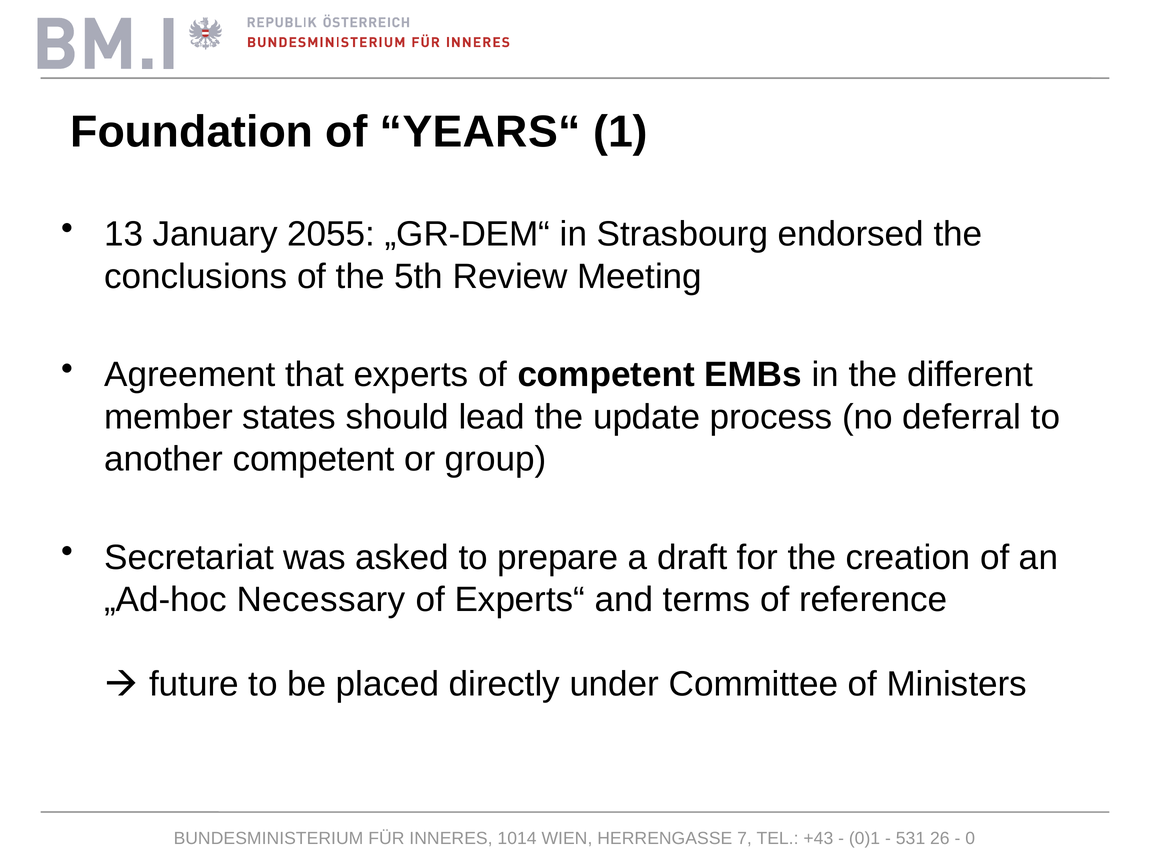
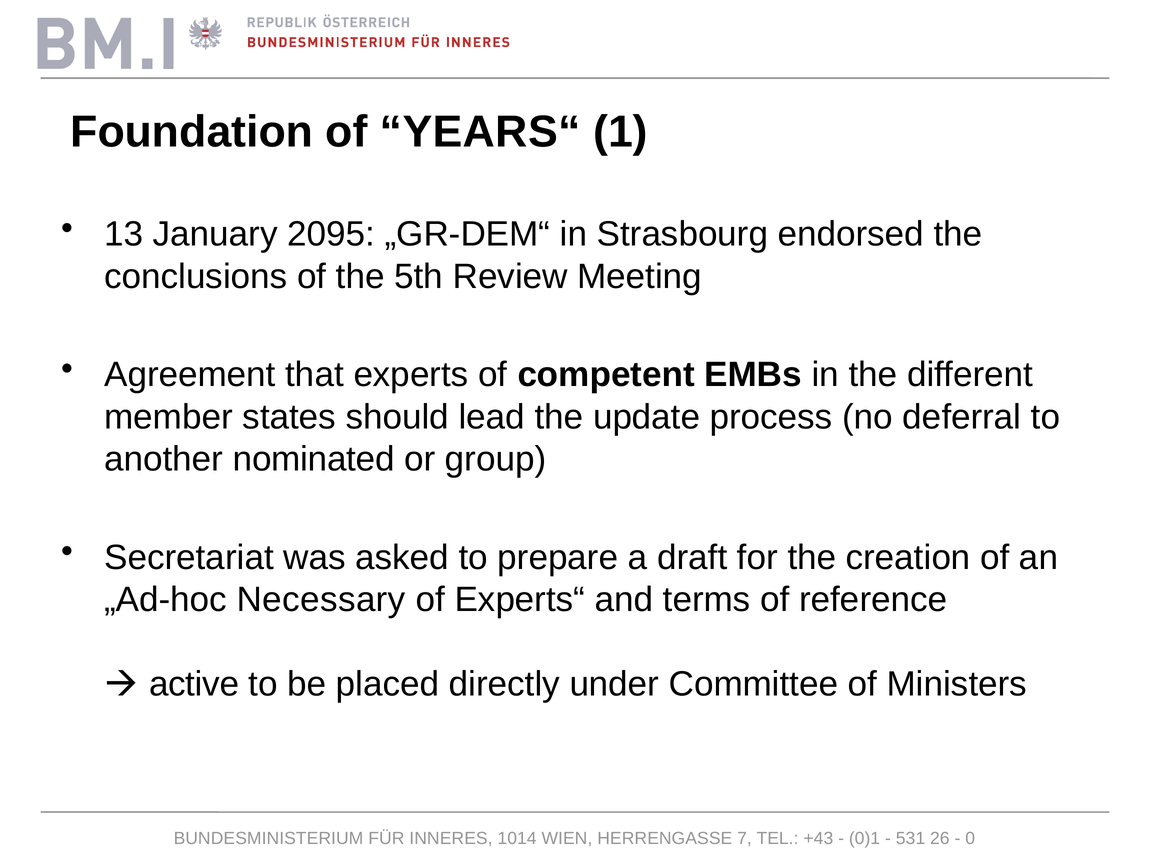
2055: 2055 -> 2095
another competent: competent -> nominated
future: future -> active
